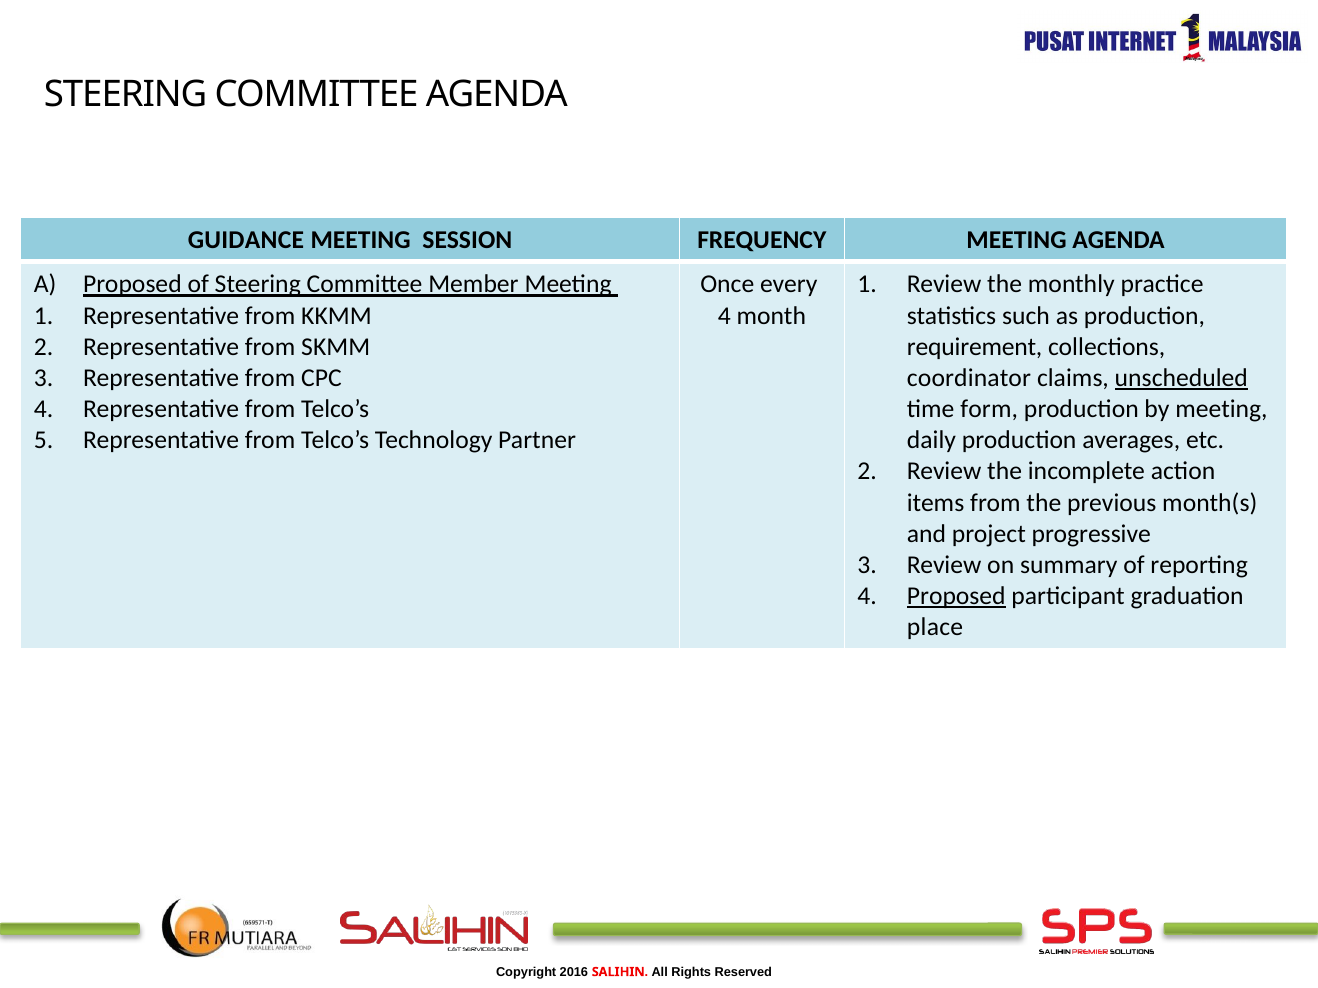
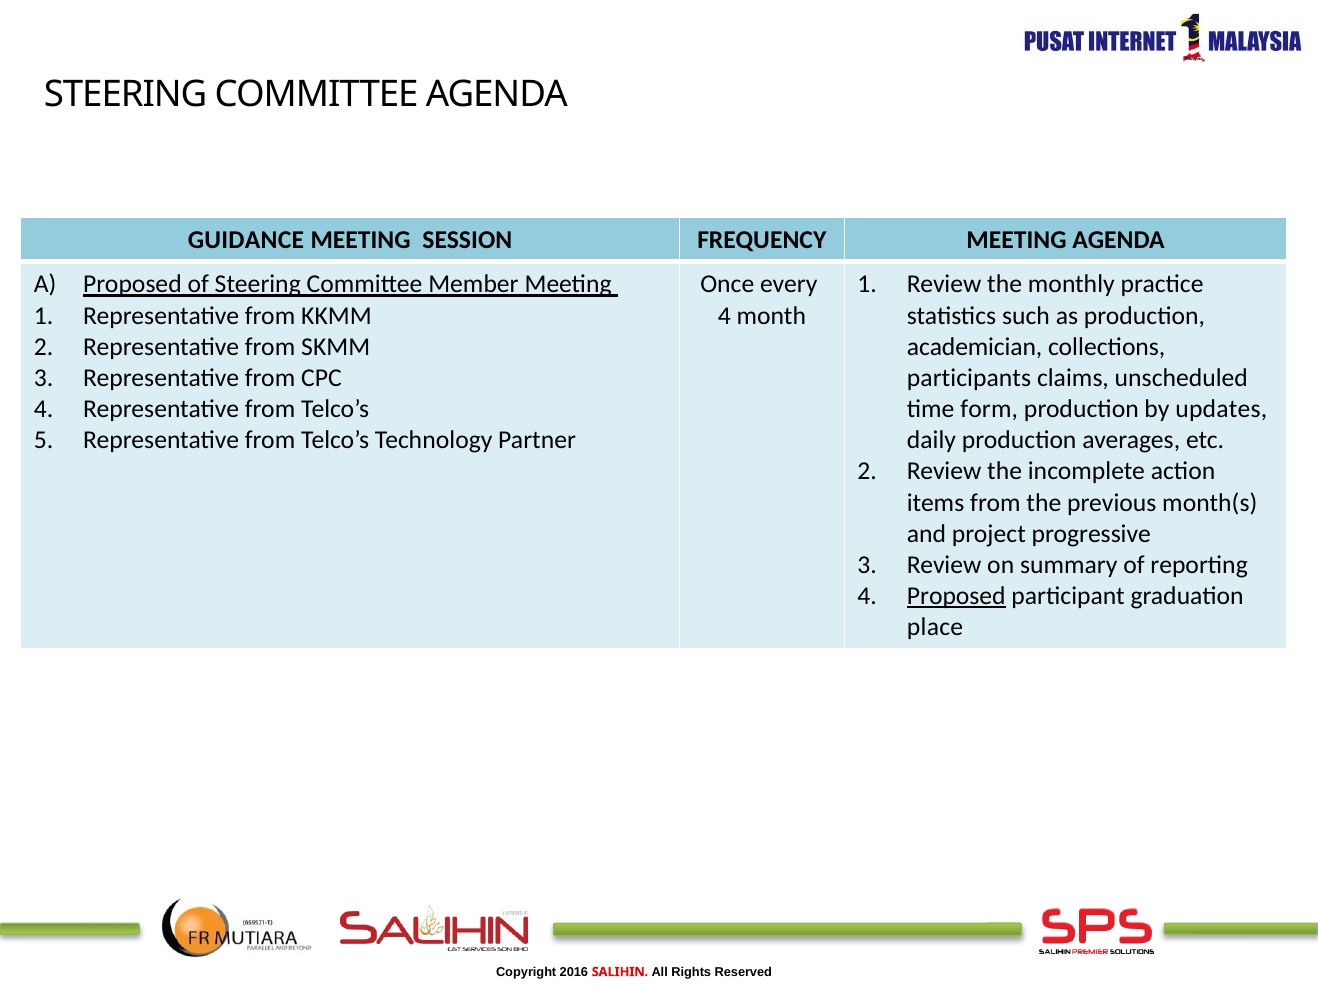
requirement: requirement -> academician
coordinator: coordinator -> participants
unscheduled underline: present -> none
by meeting: meeting -> updates
